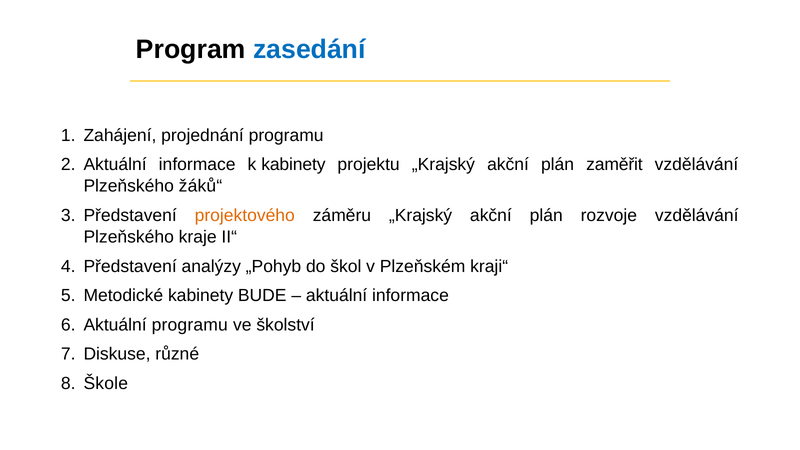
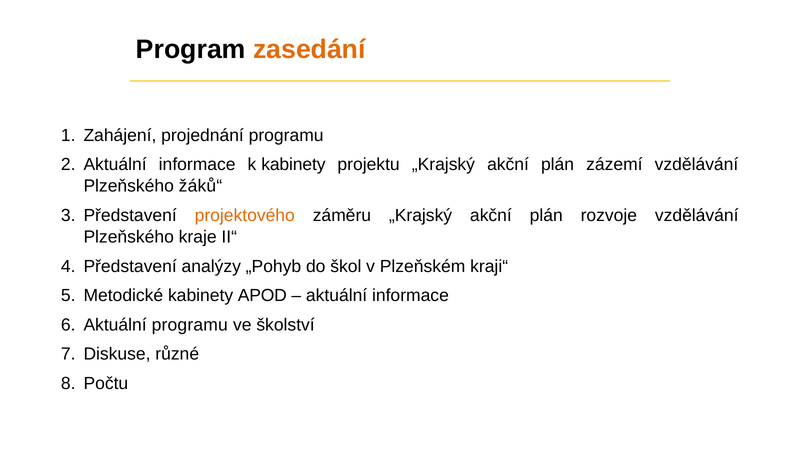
zasedání colour: blue -> orange
zaměřit: zaměřit -> zázemí
BUDE: BUDE -> APOD
Škole: Škole -> Počtu
